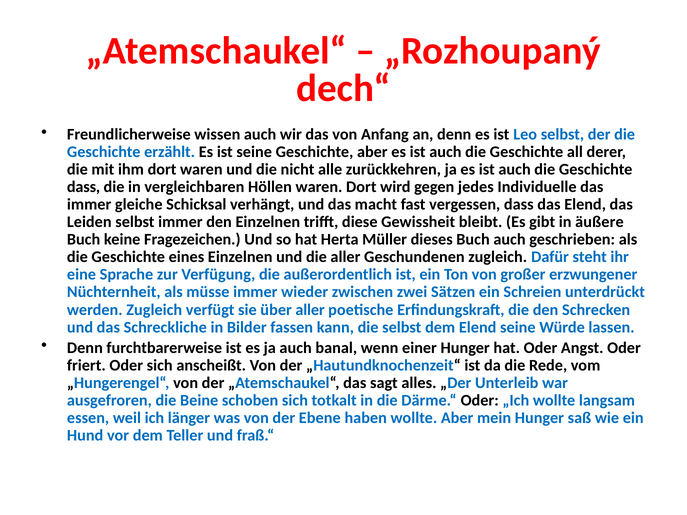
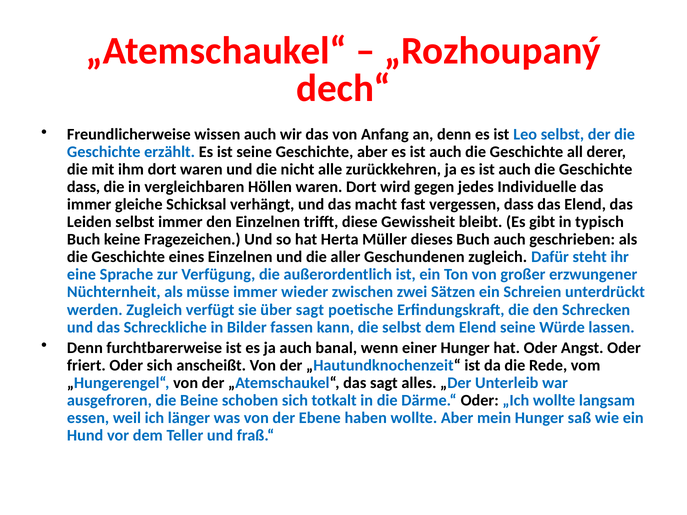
äußere: äußere -> typisch
über aller: aller -> sagt
